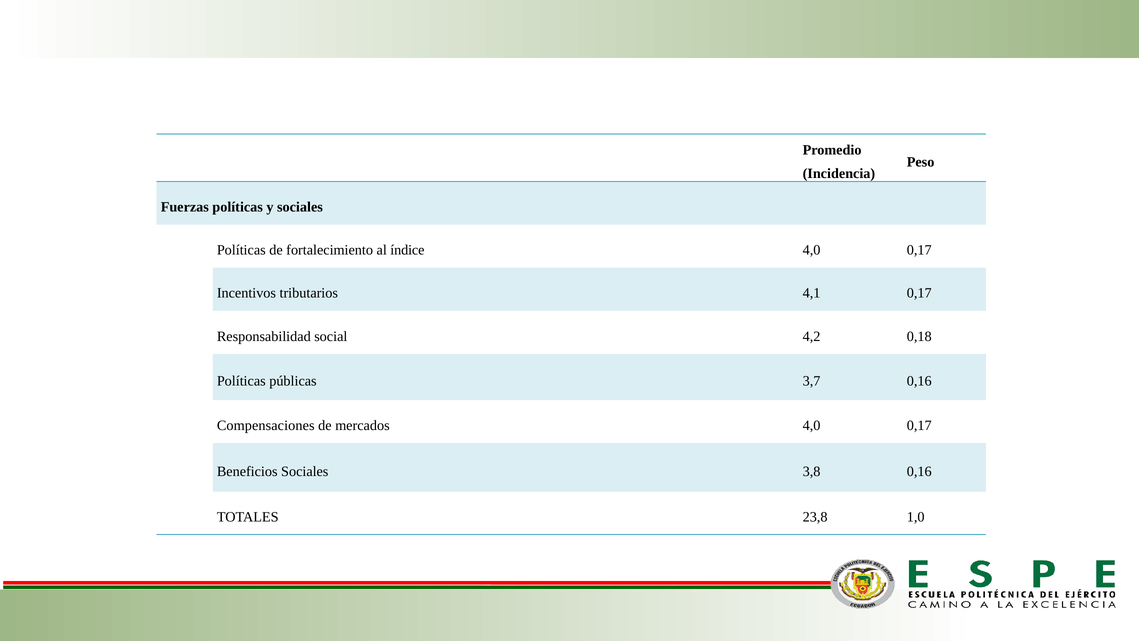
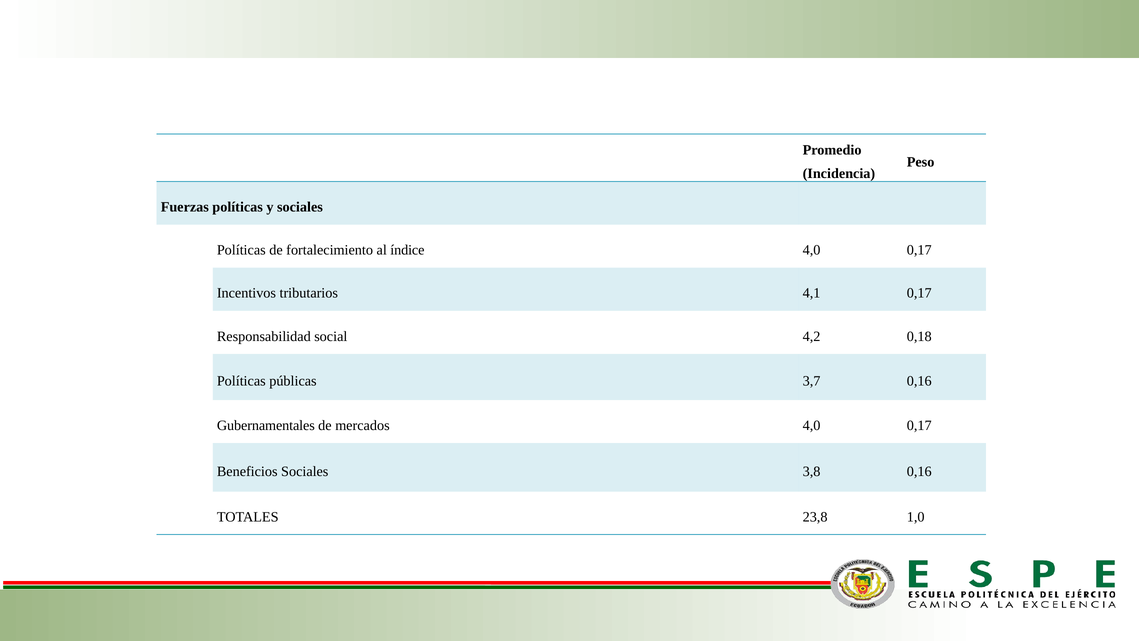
Compensaciones: Compensaciones -> Gubernamentales
